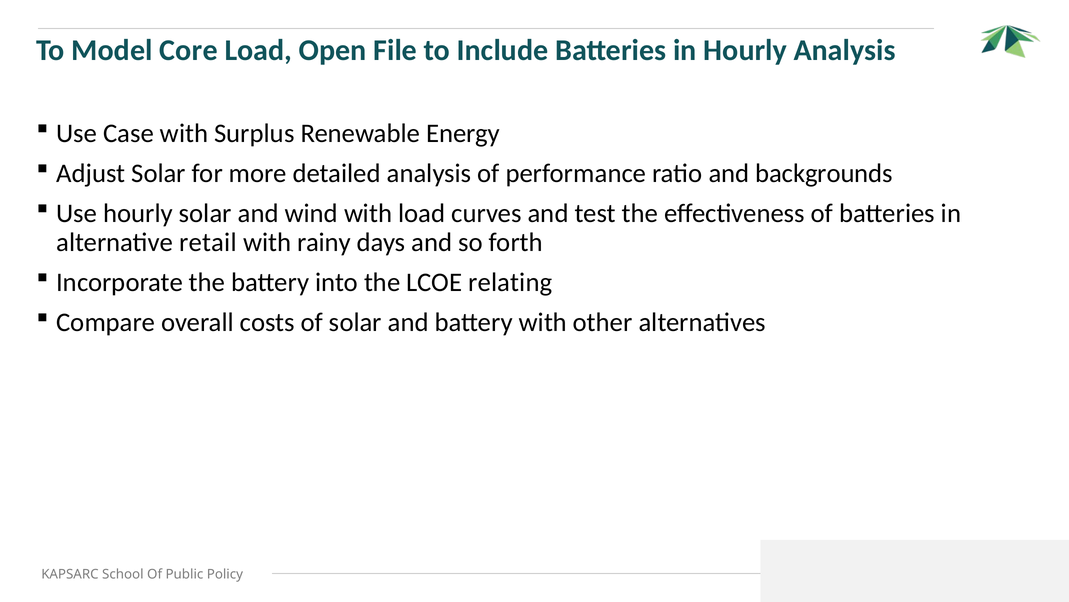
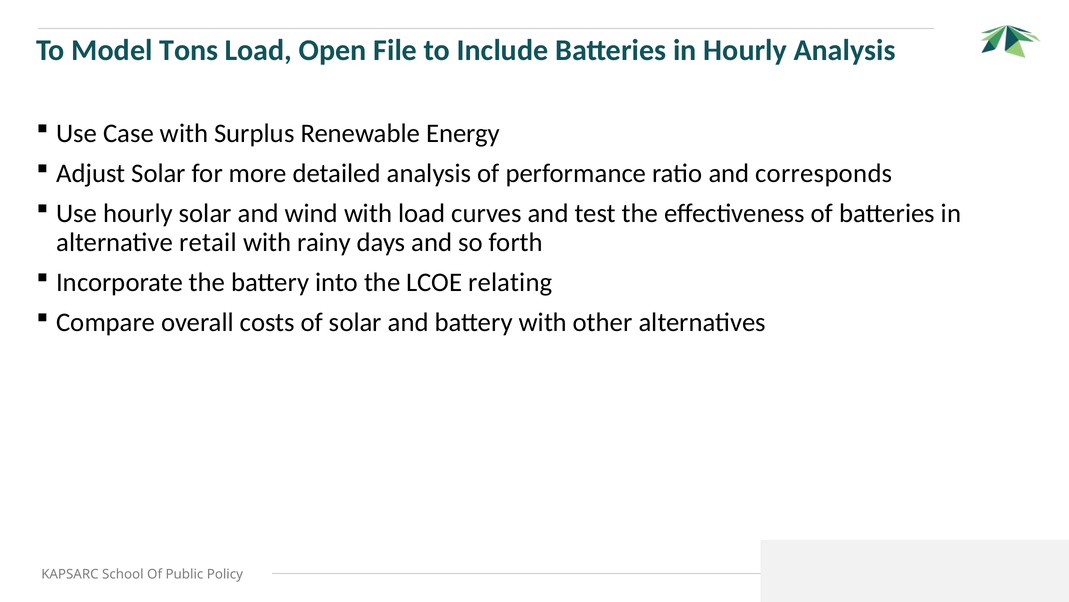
Core: Core -> Tons
backgrounds: backgrounds -> corresponds
